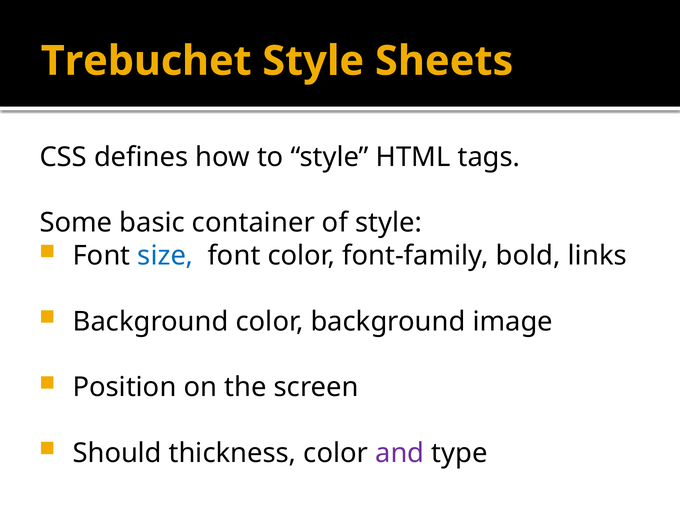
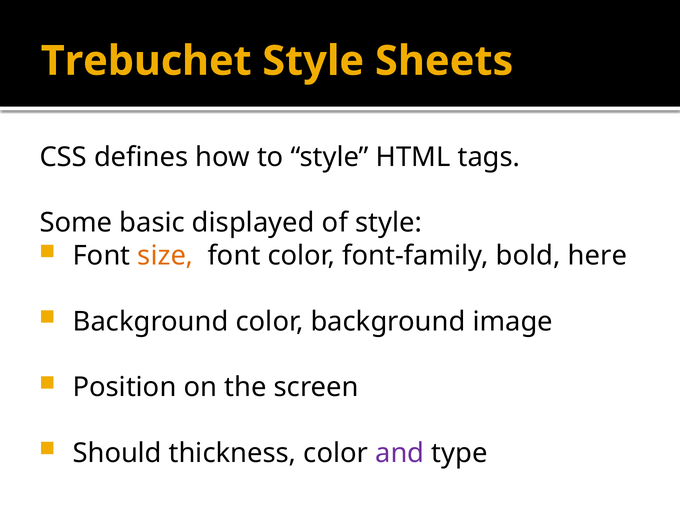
container: container -> displayed
size colour: blue -> orange
links: links -> here
